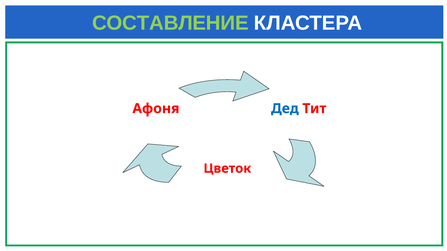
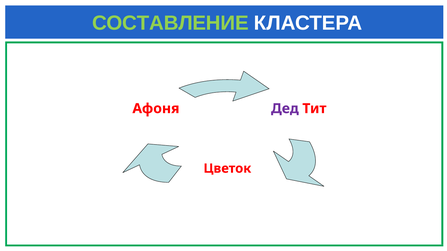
Дед colour: blue -> purple
